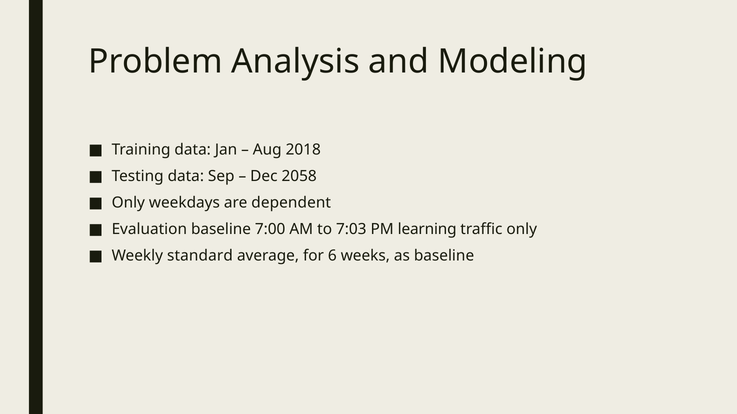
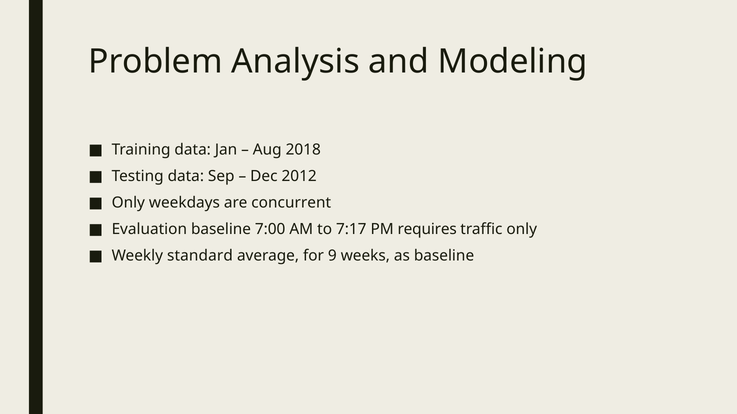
2058: 2058 -> 2012
dependent: dependent -> concurrent
7:03: 7:03 -> 7:17
learning: learning -> requires
6: 6 -> 9
